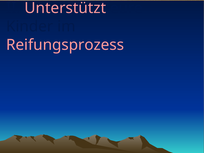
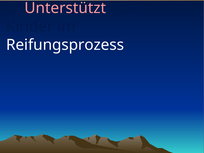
Reifungsprozess colour: pink -> white
